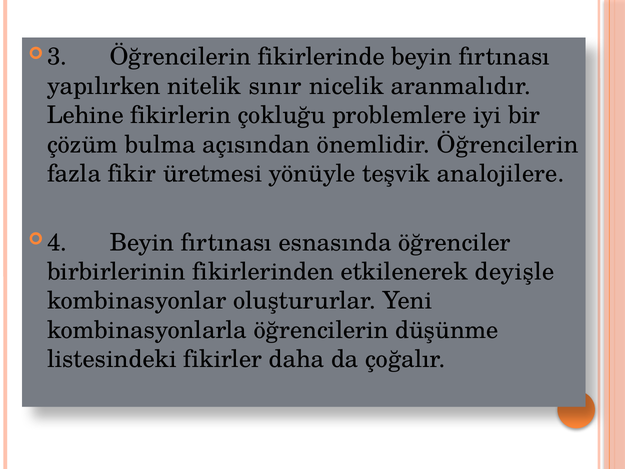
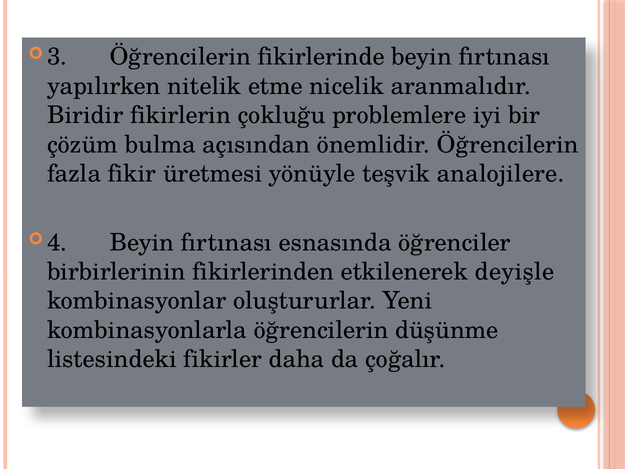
sınır: sınır -> etme
Lehine: Lehine -> Biridir
